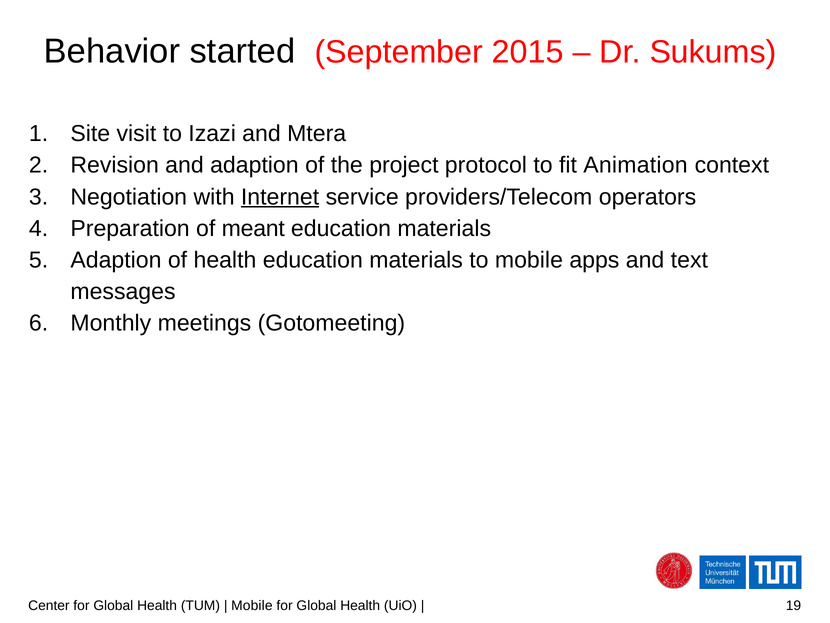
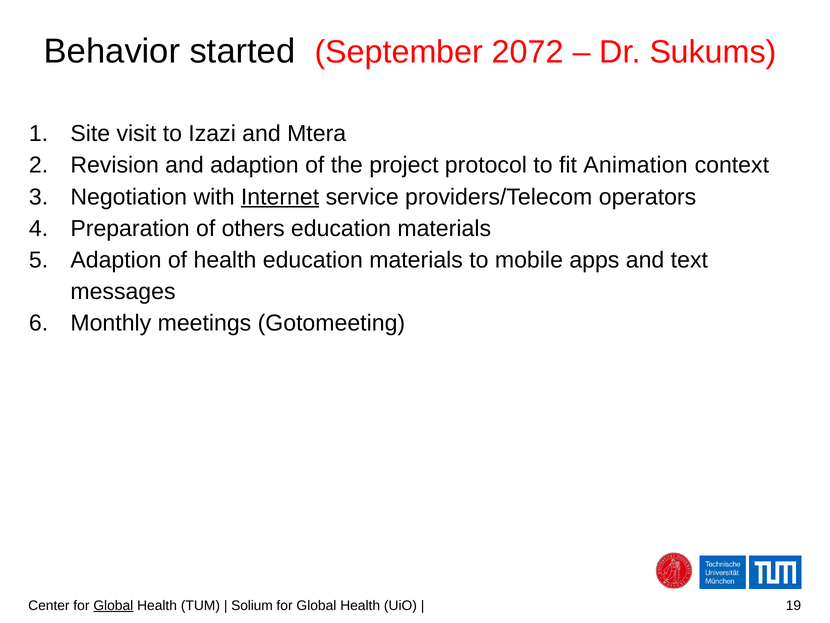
2015: 2015 -> 2072
meant: meant -> others
Global at (113, 605) underline: none -> present
Mobile at (252, 605): Mobile -> Solium
